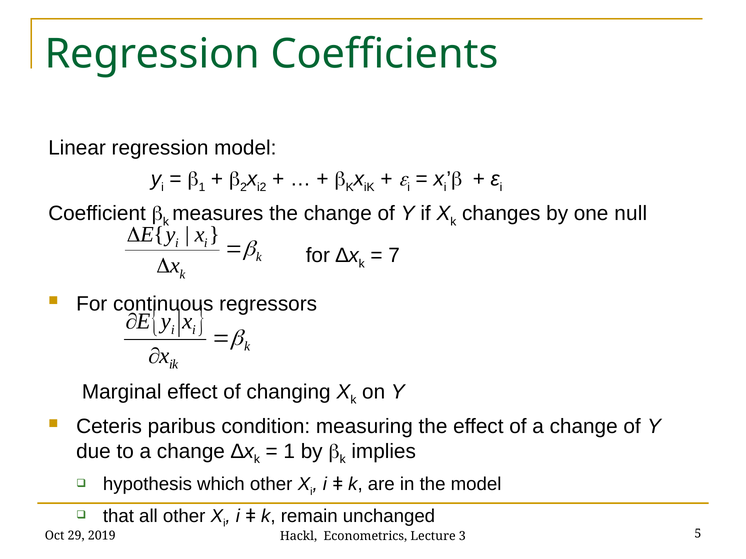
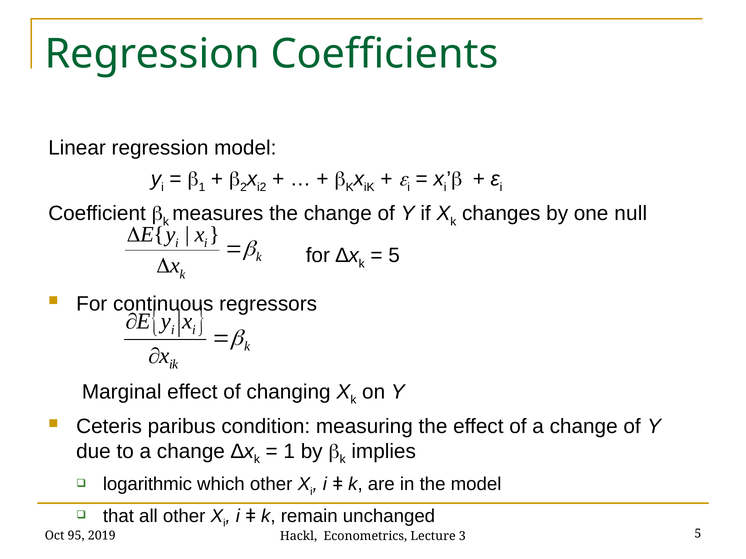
7 at (394, 256): 7 -> 5
hypothesis: hypothesis -> logarithmic
29: 29 -> 95
